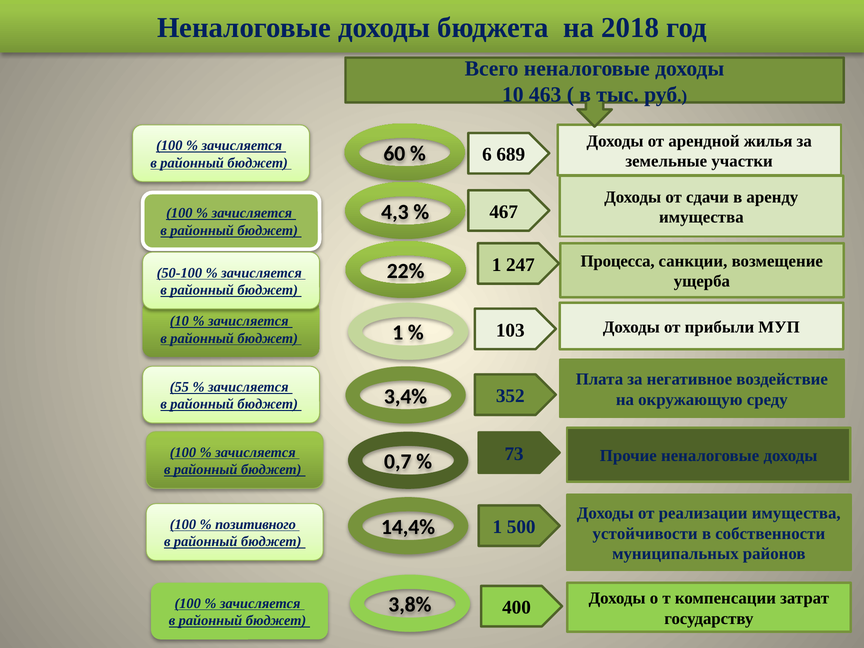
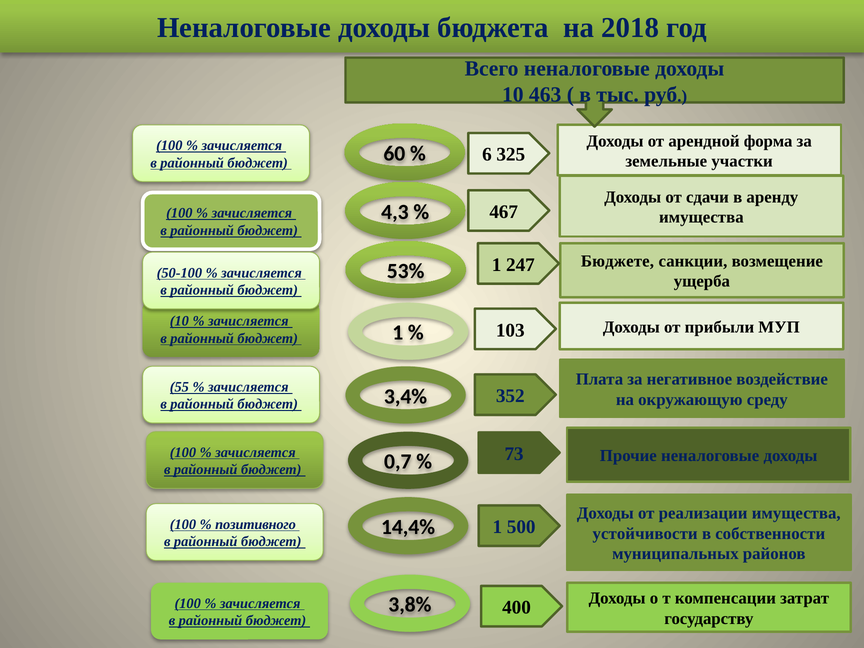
жилья: жилья -> форма
689: 689 -> 325
Процесса: Процесса -> Бюджете
22%: 22% -> 53%
